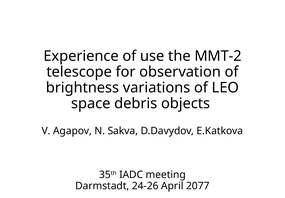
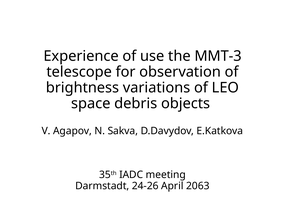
MMT-2: MMT-2 -> MMT-3
2077: 2077 -> 2063
